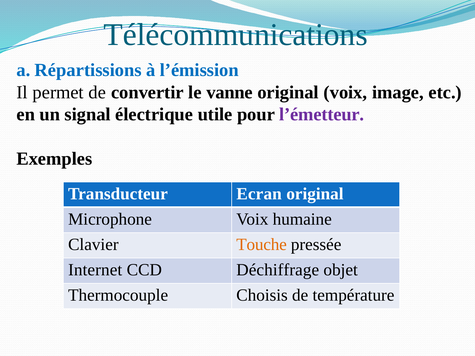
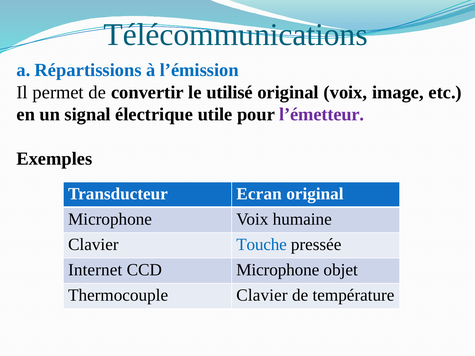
vanne: vanne -> utilisé
Touche colour: orange -> blue
CCD Déchiffrage: Déchiffrage -> Microphone
Thermocouple Choisis: Choisis -> Clavier
